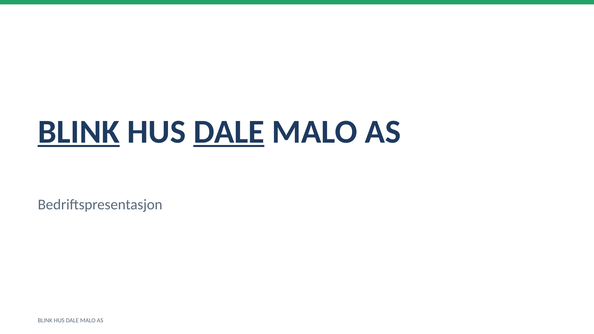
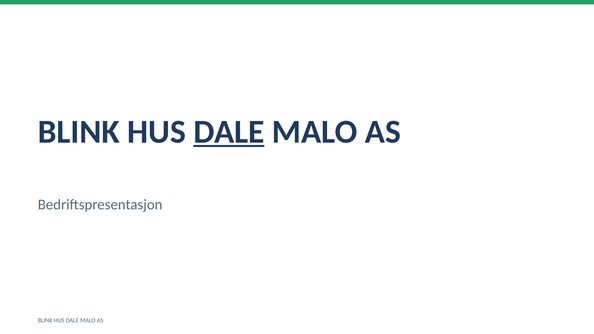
BLINK at (79, 132) underline: present -> none
